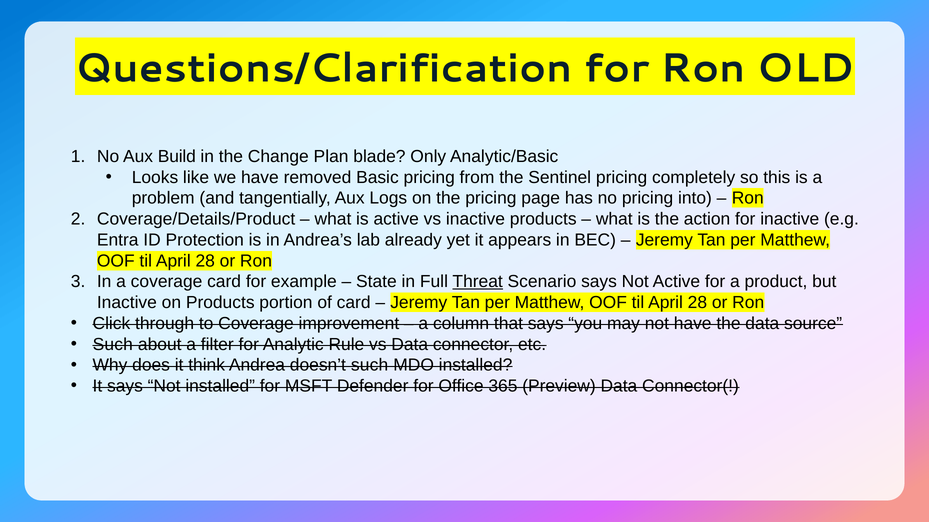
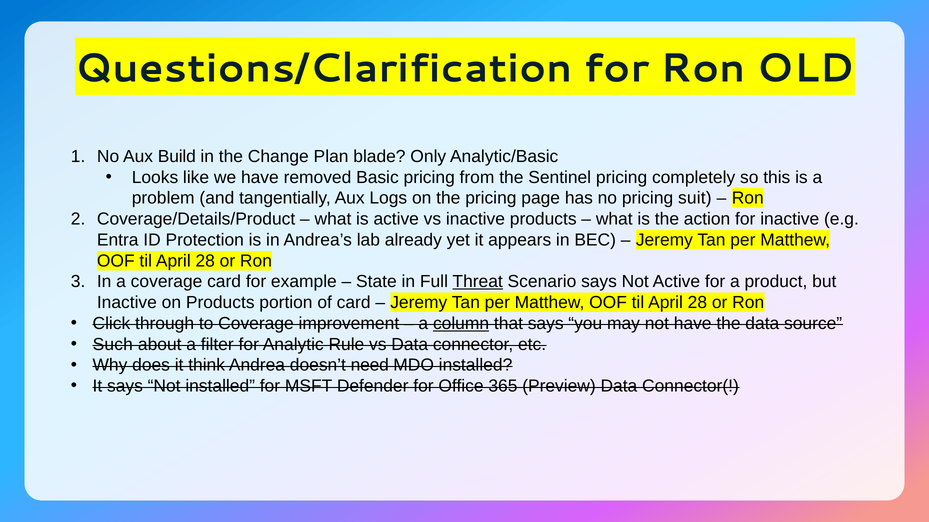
into: into -> suit
column underline: none -> present
doesn’t such: such -> need
